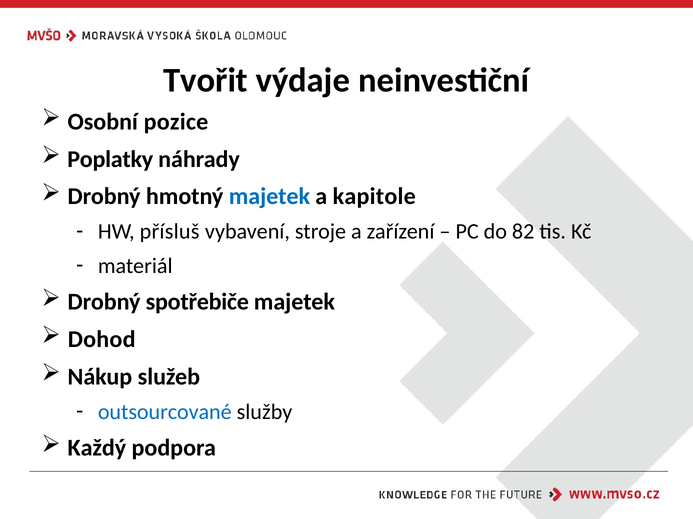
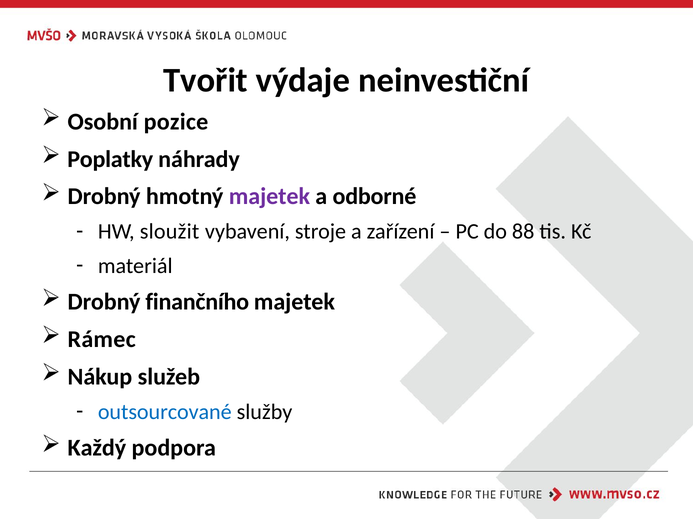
majetek at (269, 197) colour: blue -> purple
kapitole: kapitole -> odborné
přísluš: přísluš -> sloužit
82: 82 -> 88
spotřebiče: spotřebiče -> finančního
Dohod: Dohod -> Rámec
